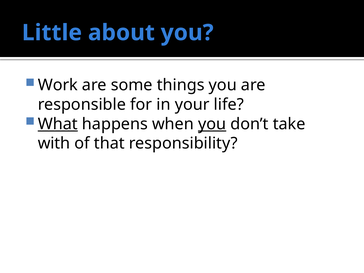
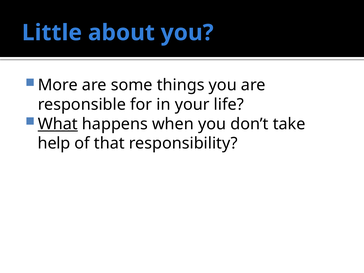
Work: Work -> More
you at (212, 124) underline: present -> none
with: with -> help
